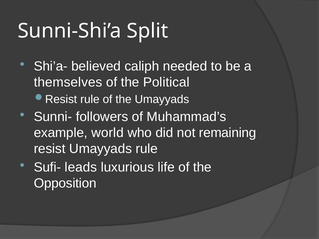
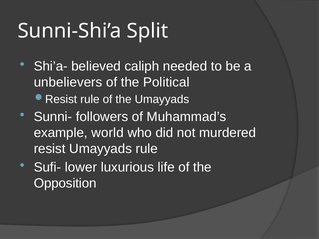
themselves: themselves -> unbelievers
remaining: remaining -> murdered
leads: leads -> lower
